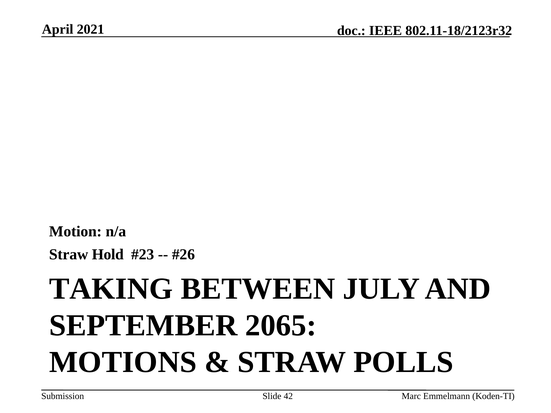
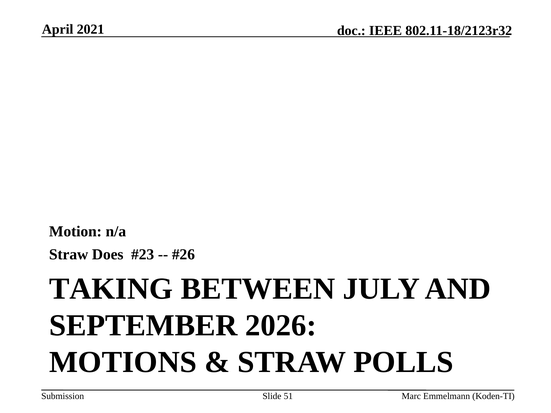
Hold: Hold -> Does
2065: 2065 -> 2026
42: 42 -> 51
